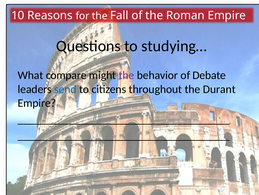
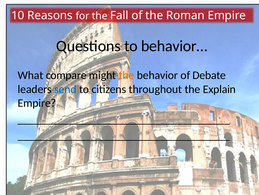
studying…: studying… -> behavior…
the at (126, 75) colour: purple -> orange
Durant: Durant -> Explain
